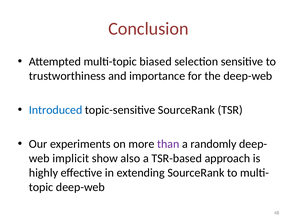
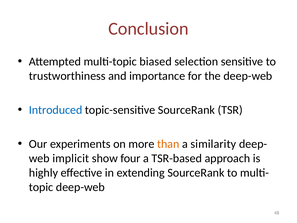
than colour: purple -> orange
randomly: randomly -> similarity
also: also -> four
